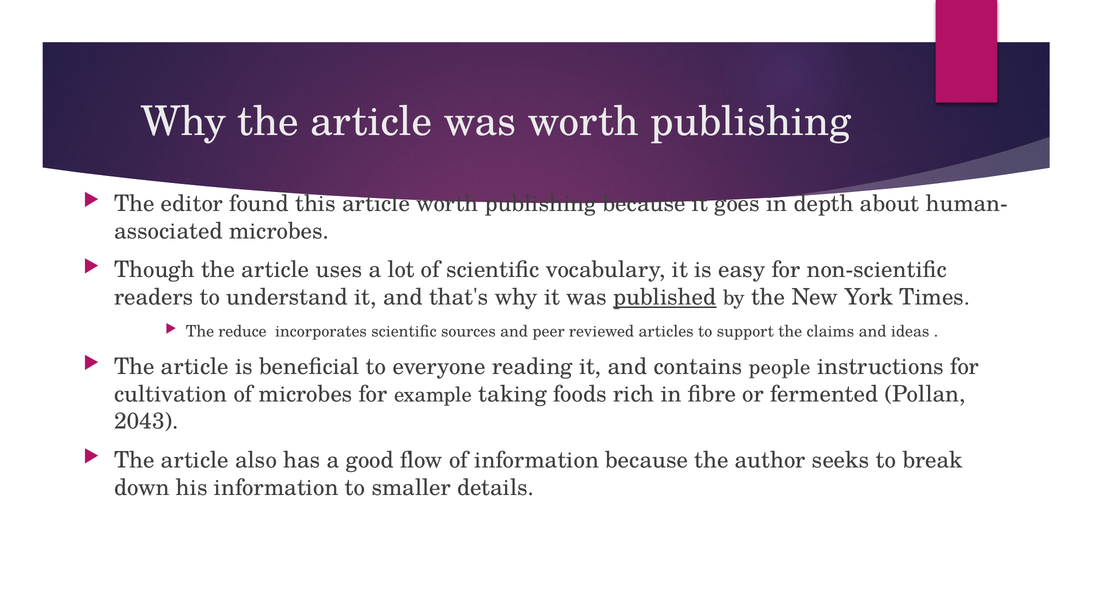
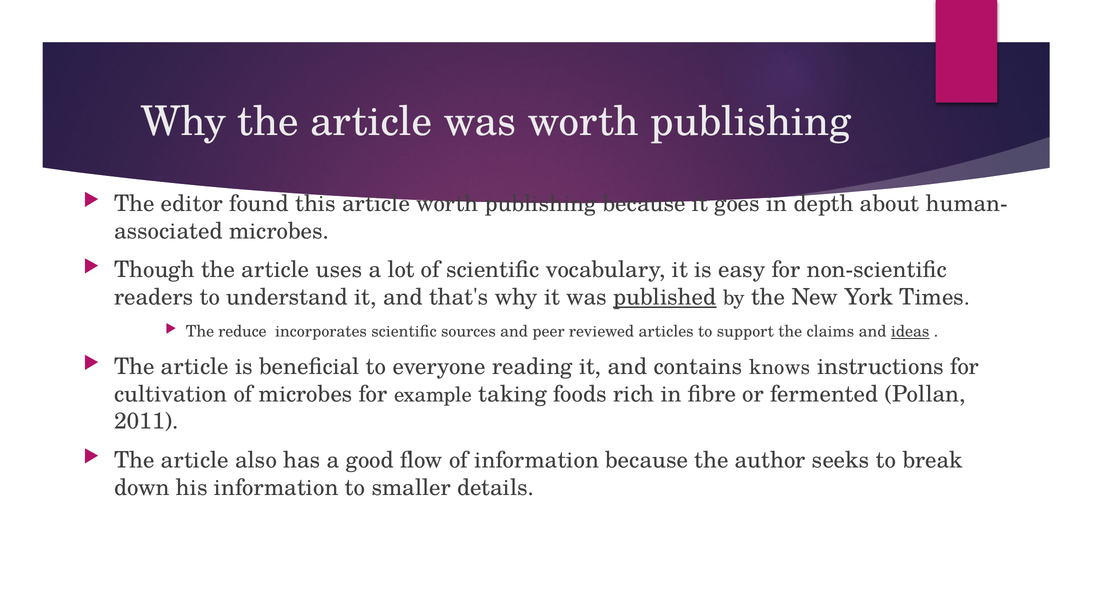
ideas underline: none -> present
people: people -> knows
2043: 2043 -> 2011
